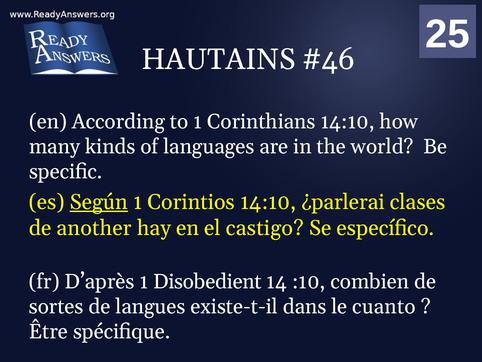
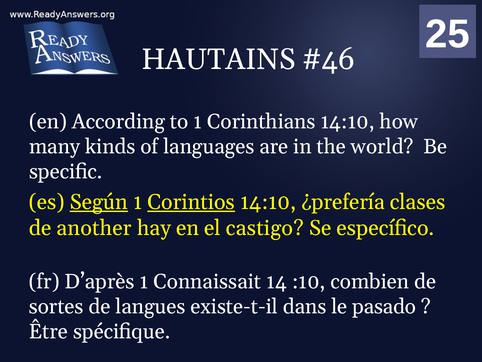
Corintios underline: none -> present
¿parlerai: ¿parlerai -> ¿prefería
Disobedient: Disobedient -> Connaissait
cuanto: cuanto -> pasado
